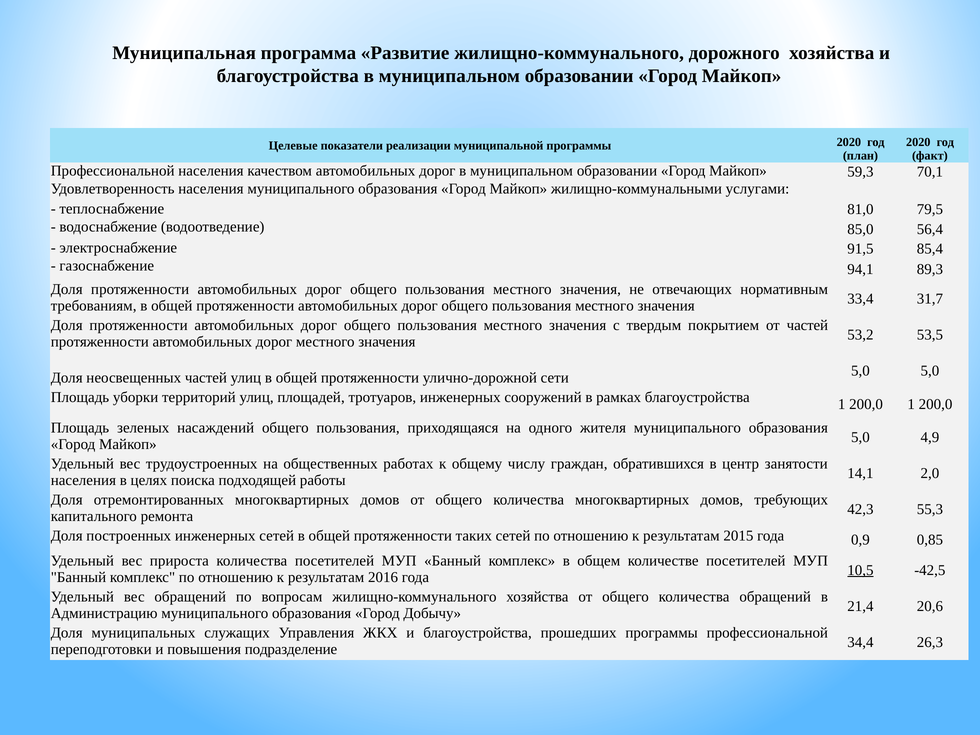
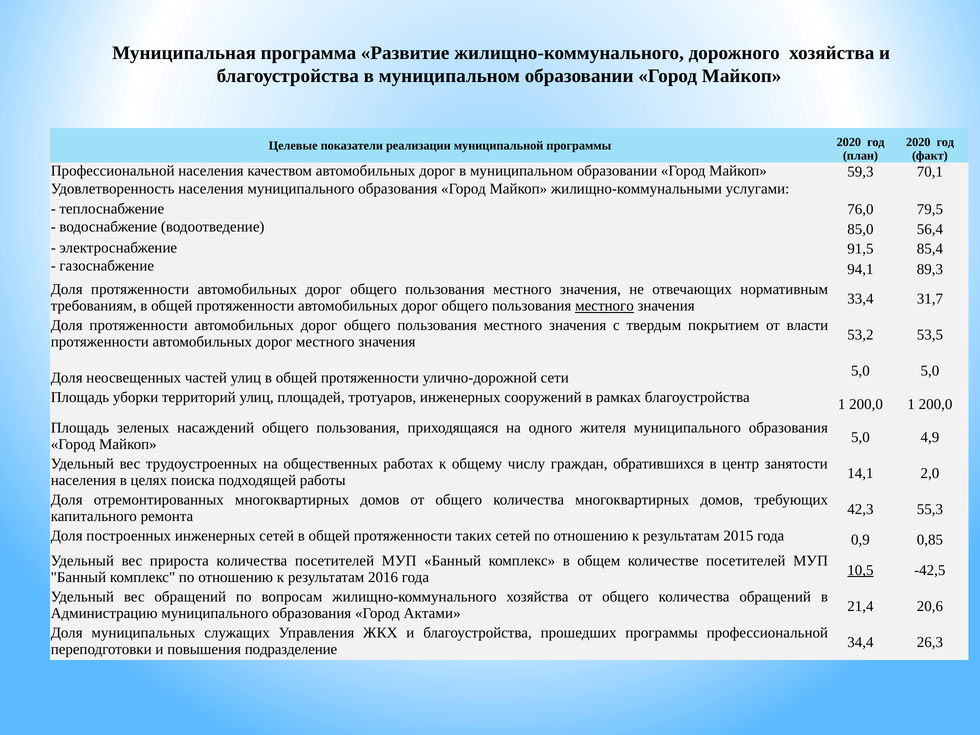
81,0: 81,0 -> 76,0
местного at (604, 306) underline: none -> present
от частей: частей -> власти
Добычу: Добычу -> Актами
